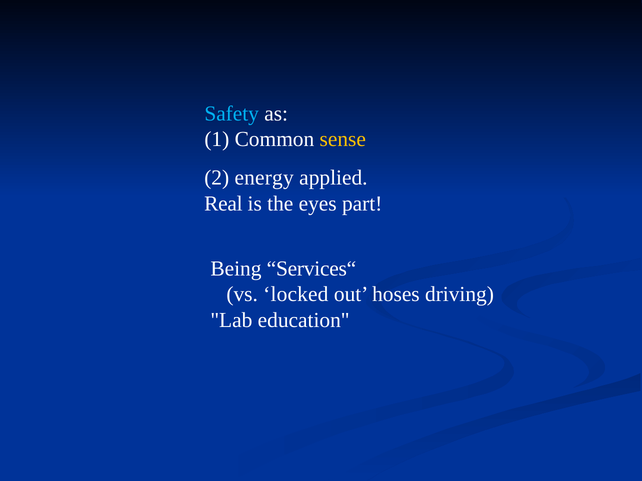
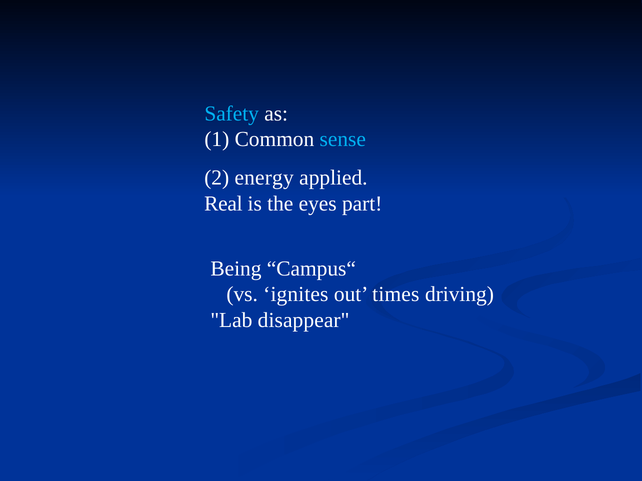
sense colour: yellow -> light blue
Services“: Services“ -> Campus“
locked: locked -> ignites
hoses: hoses -> times
education: education -> disappear
